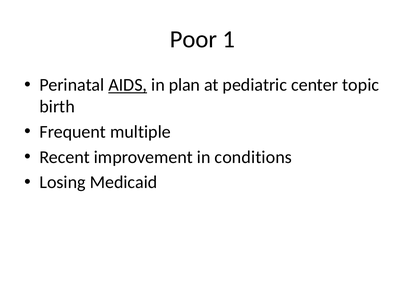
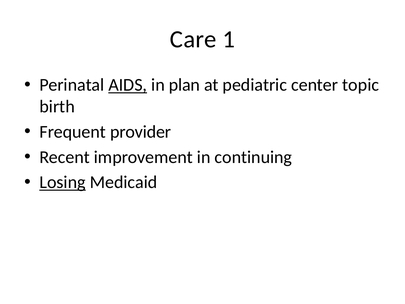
Poor: Poor -> Care
multiple: multiple -> provider
conditions: conditions -> continuing
Losing underline: none -> present
